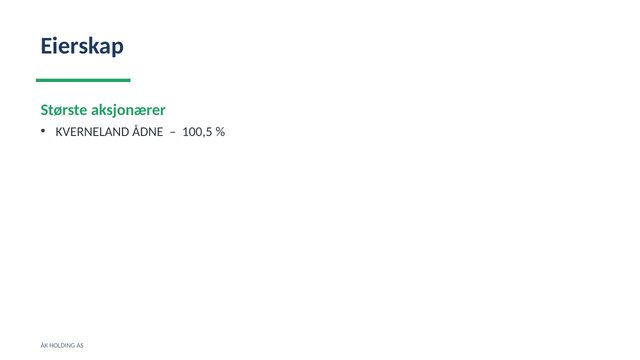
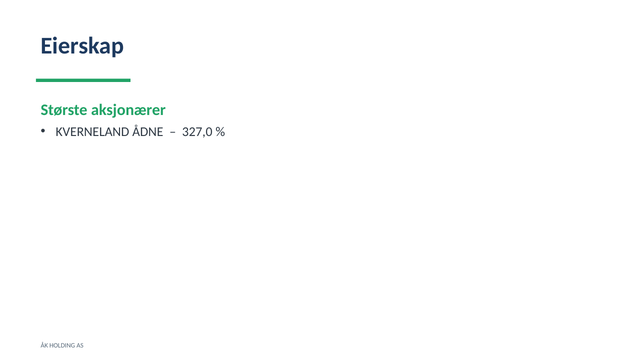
100,5: 100,5 -> 327,0
